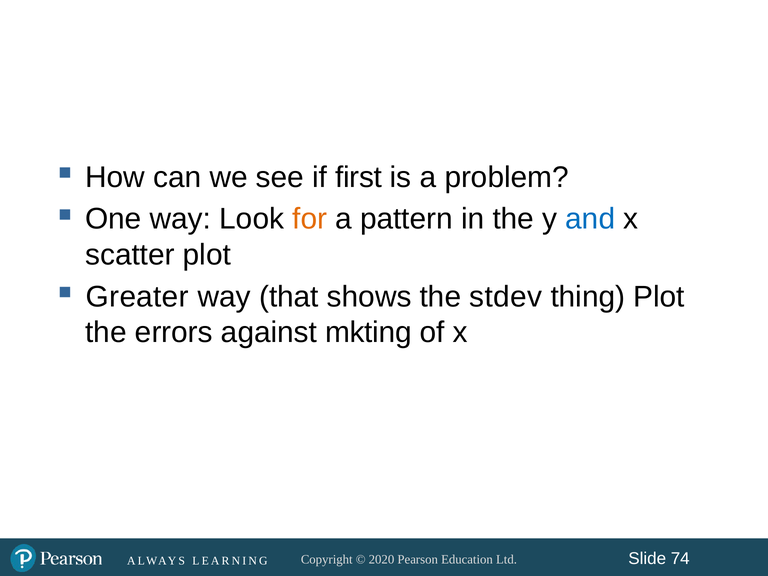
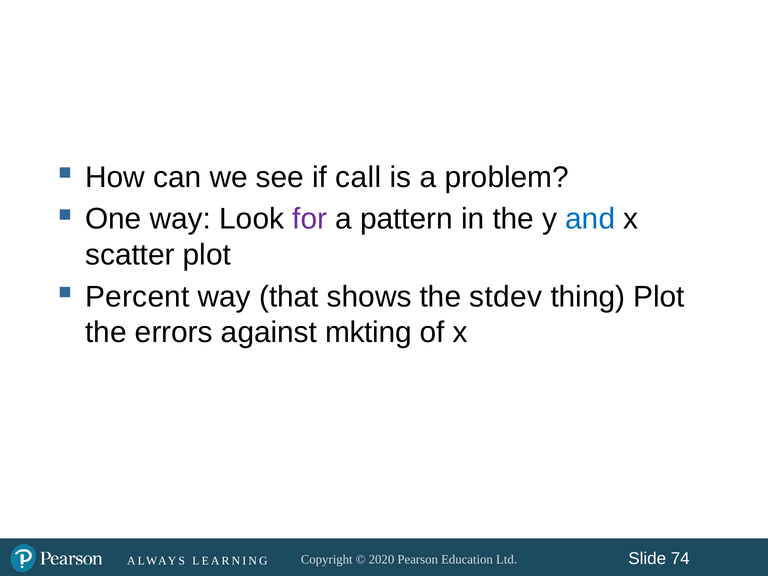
first: first -> call
for colour: orange -> purple
Greater: Greater -> Percent
